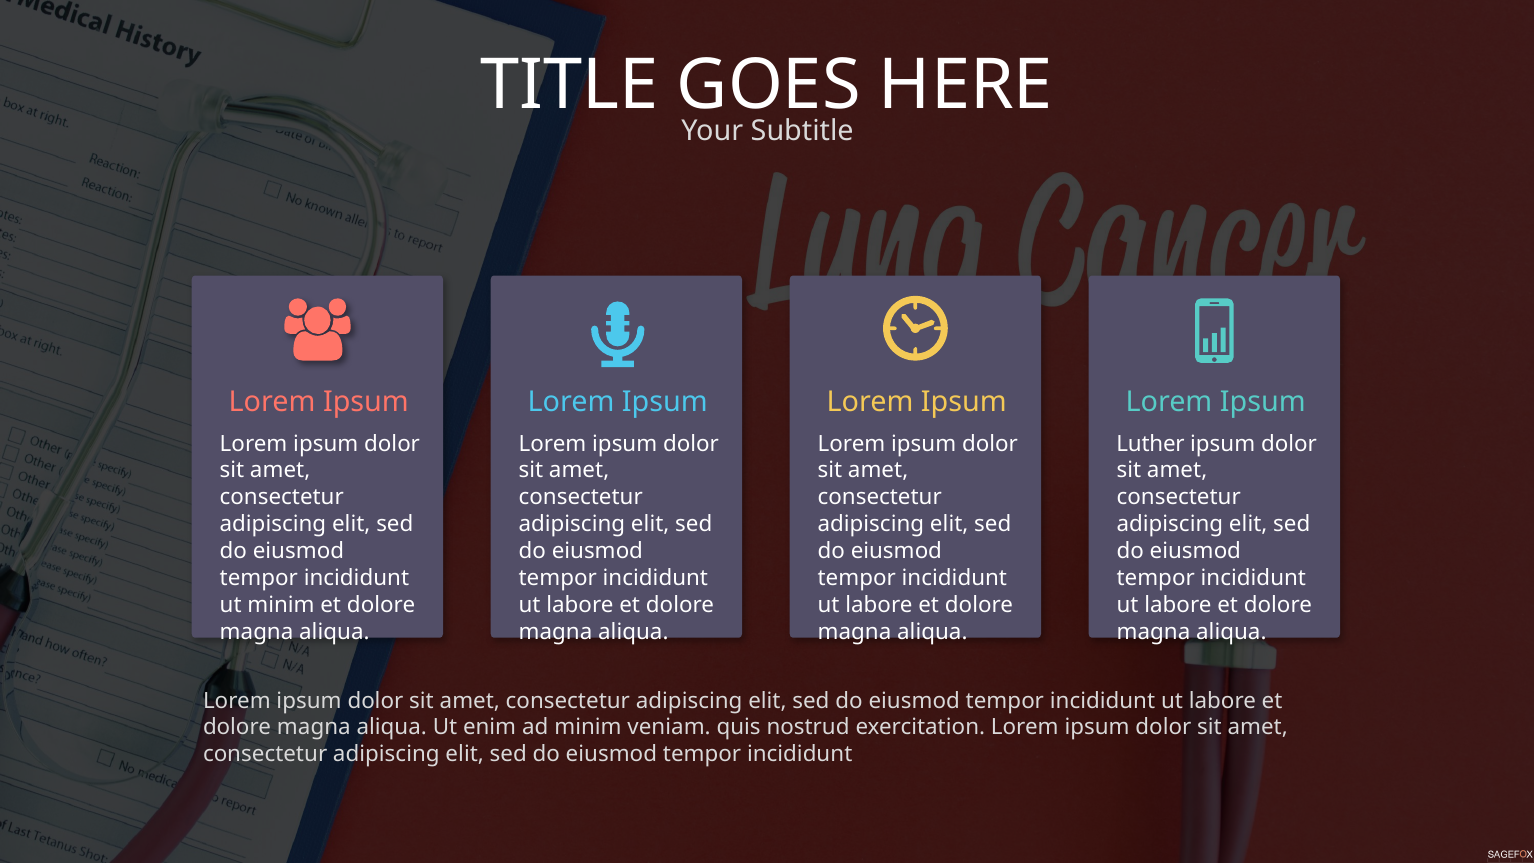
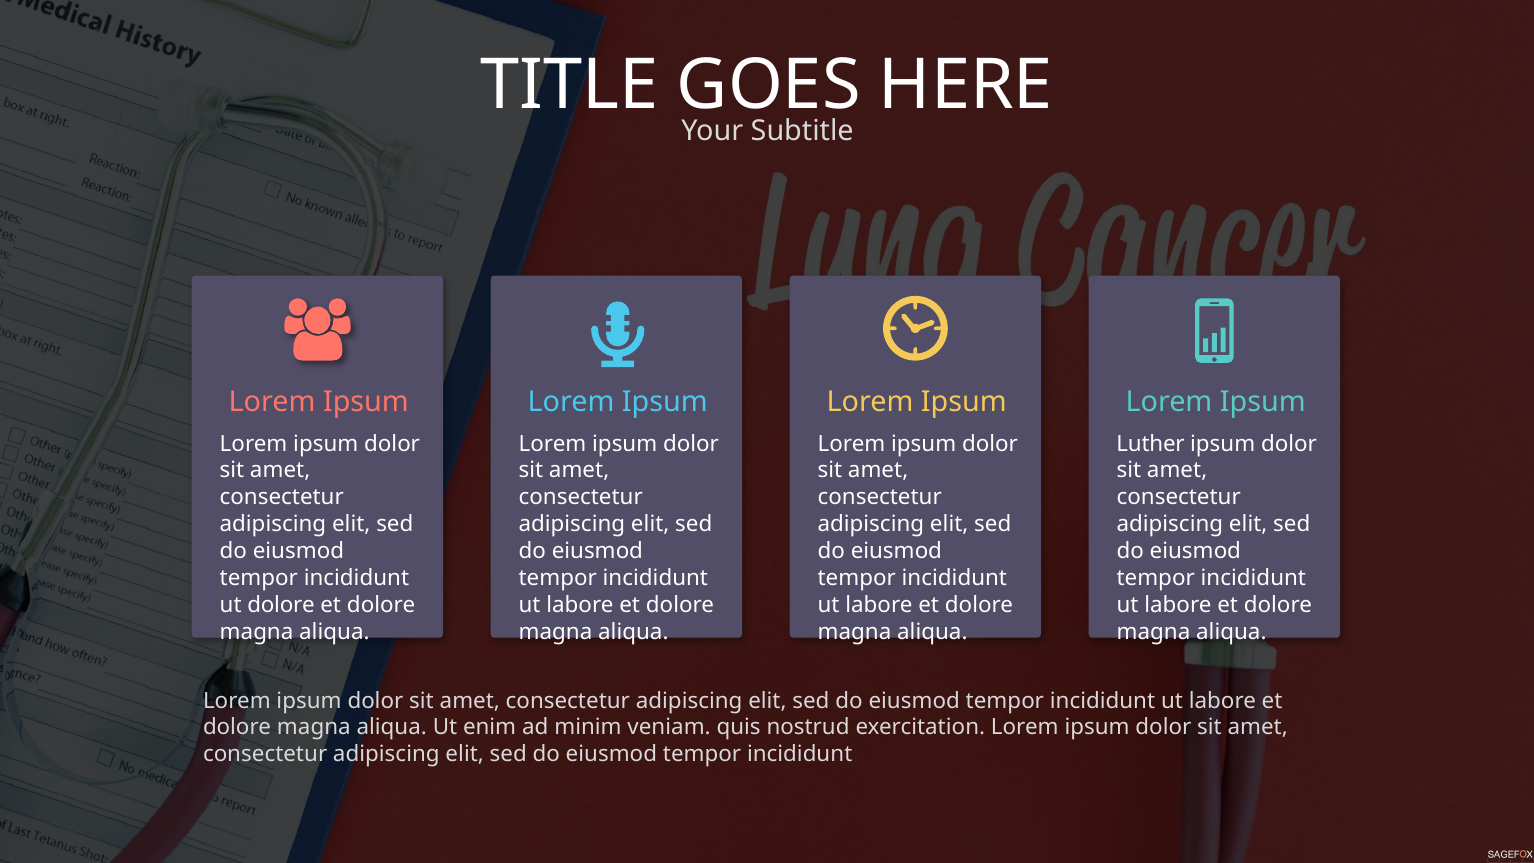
ut minim: minim -> dolore
